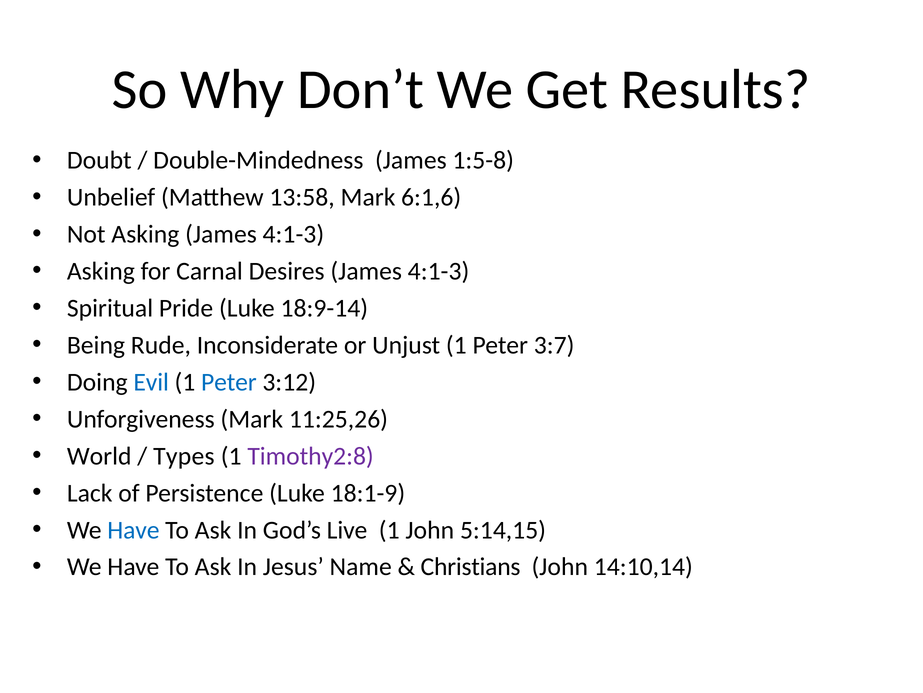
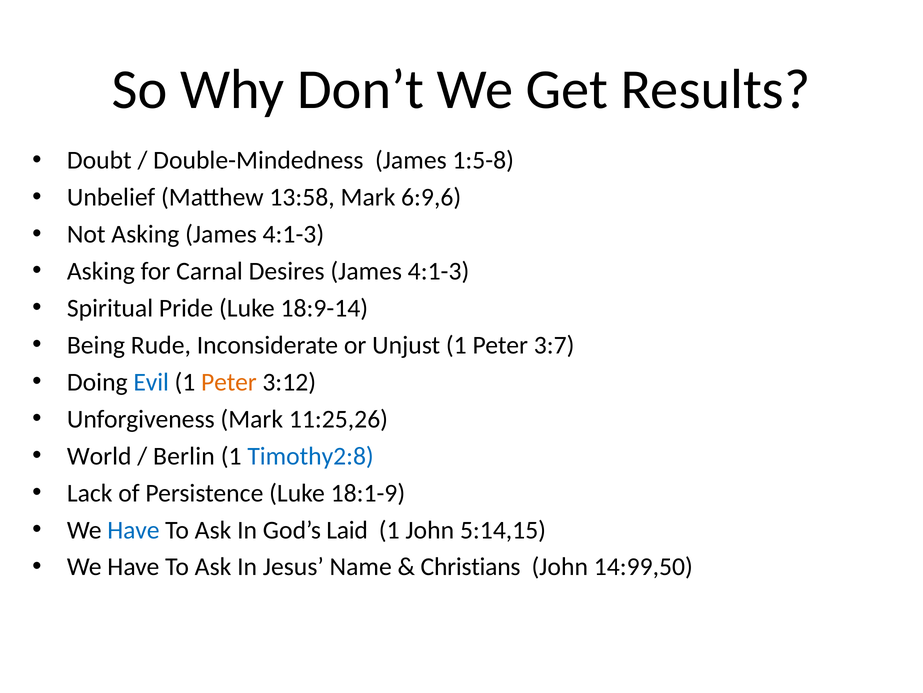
6:1,6: 6:1,6 -> 6:9,6
Peter at (229, 382) colour: blue -> orange
Types: Types -> Berlin
Timothy2:8 colour: purple -> blue
Live: Live -> Laid
14:10,14: 14:10,14 -> 14:99,50
